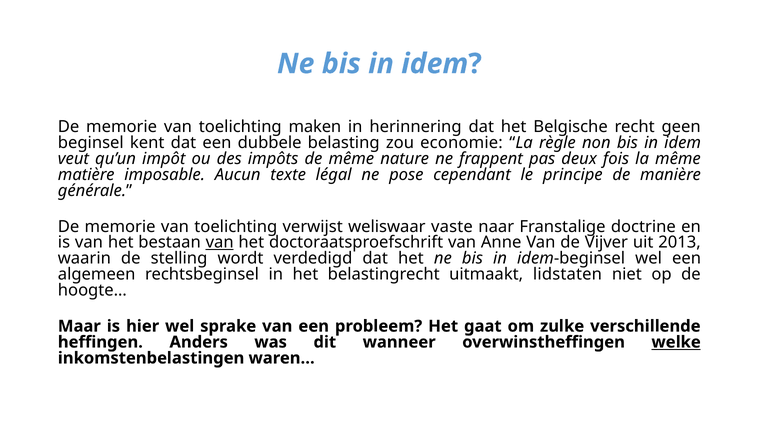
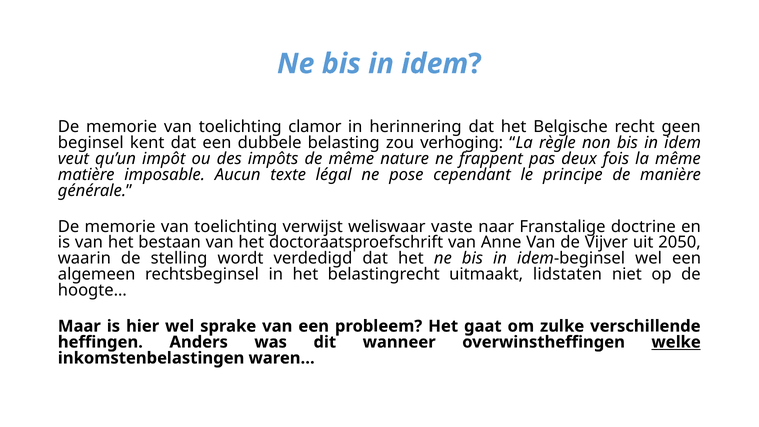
maken: maken -> clamor
economie: economie -> verhoging
van at (220, 242) underline: present -> none
2013: 2013 -> 2050
